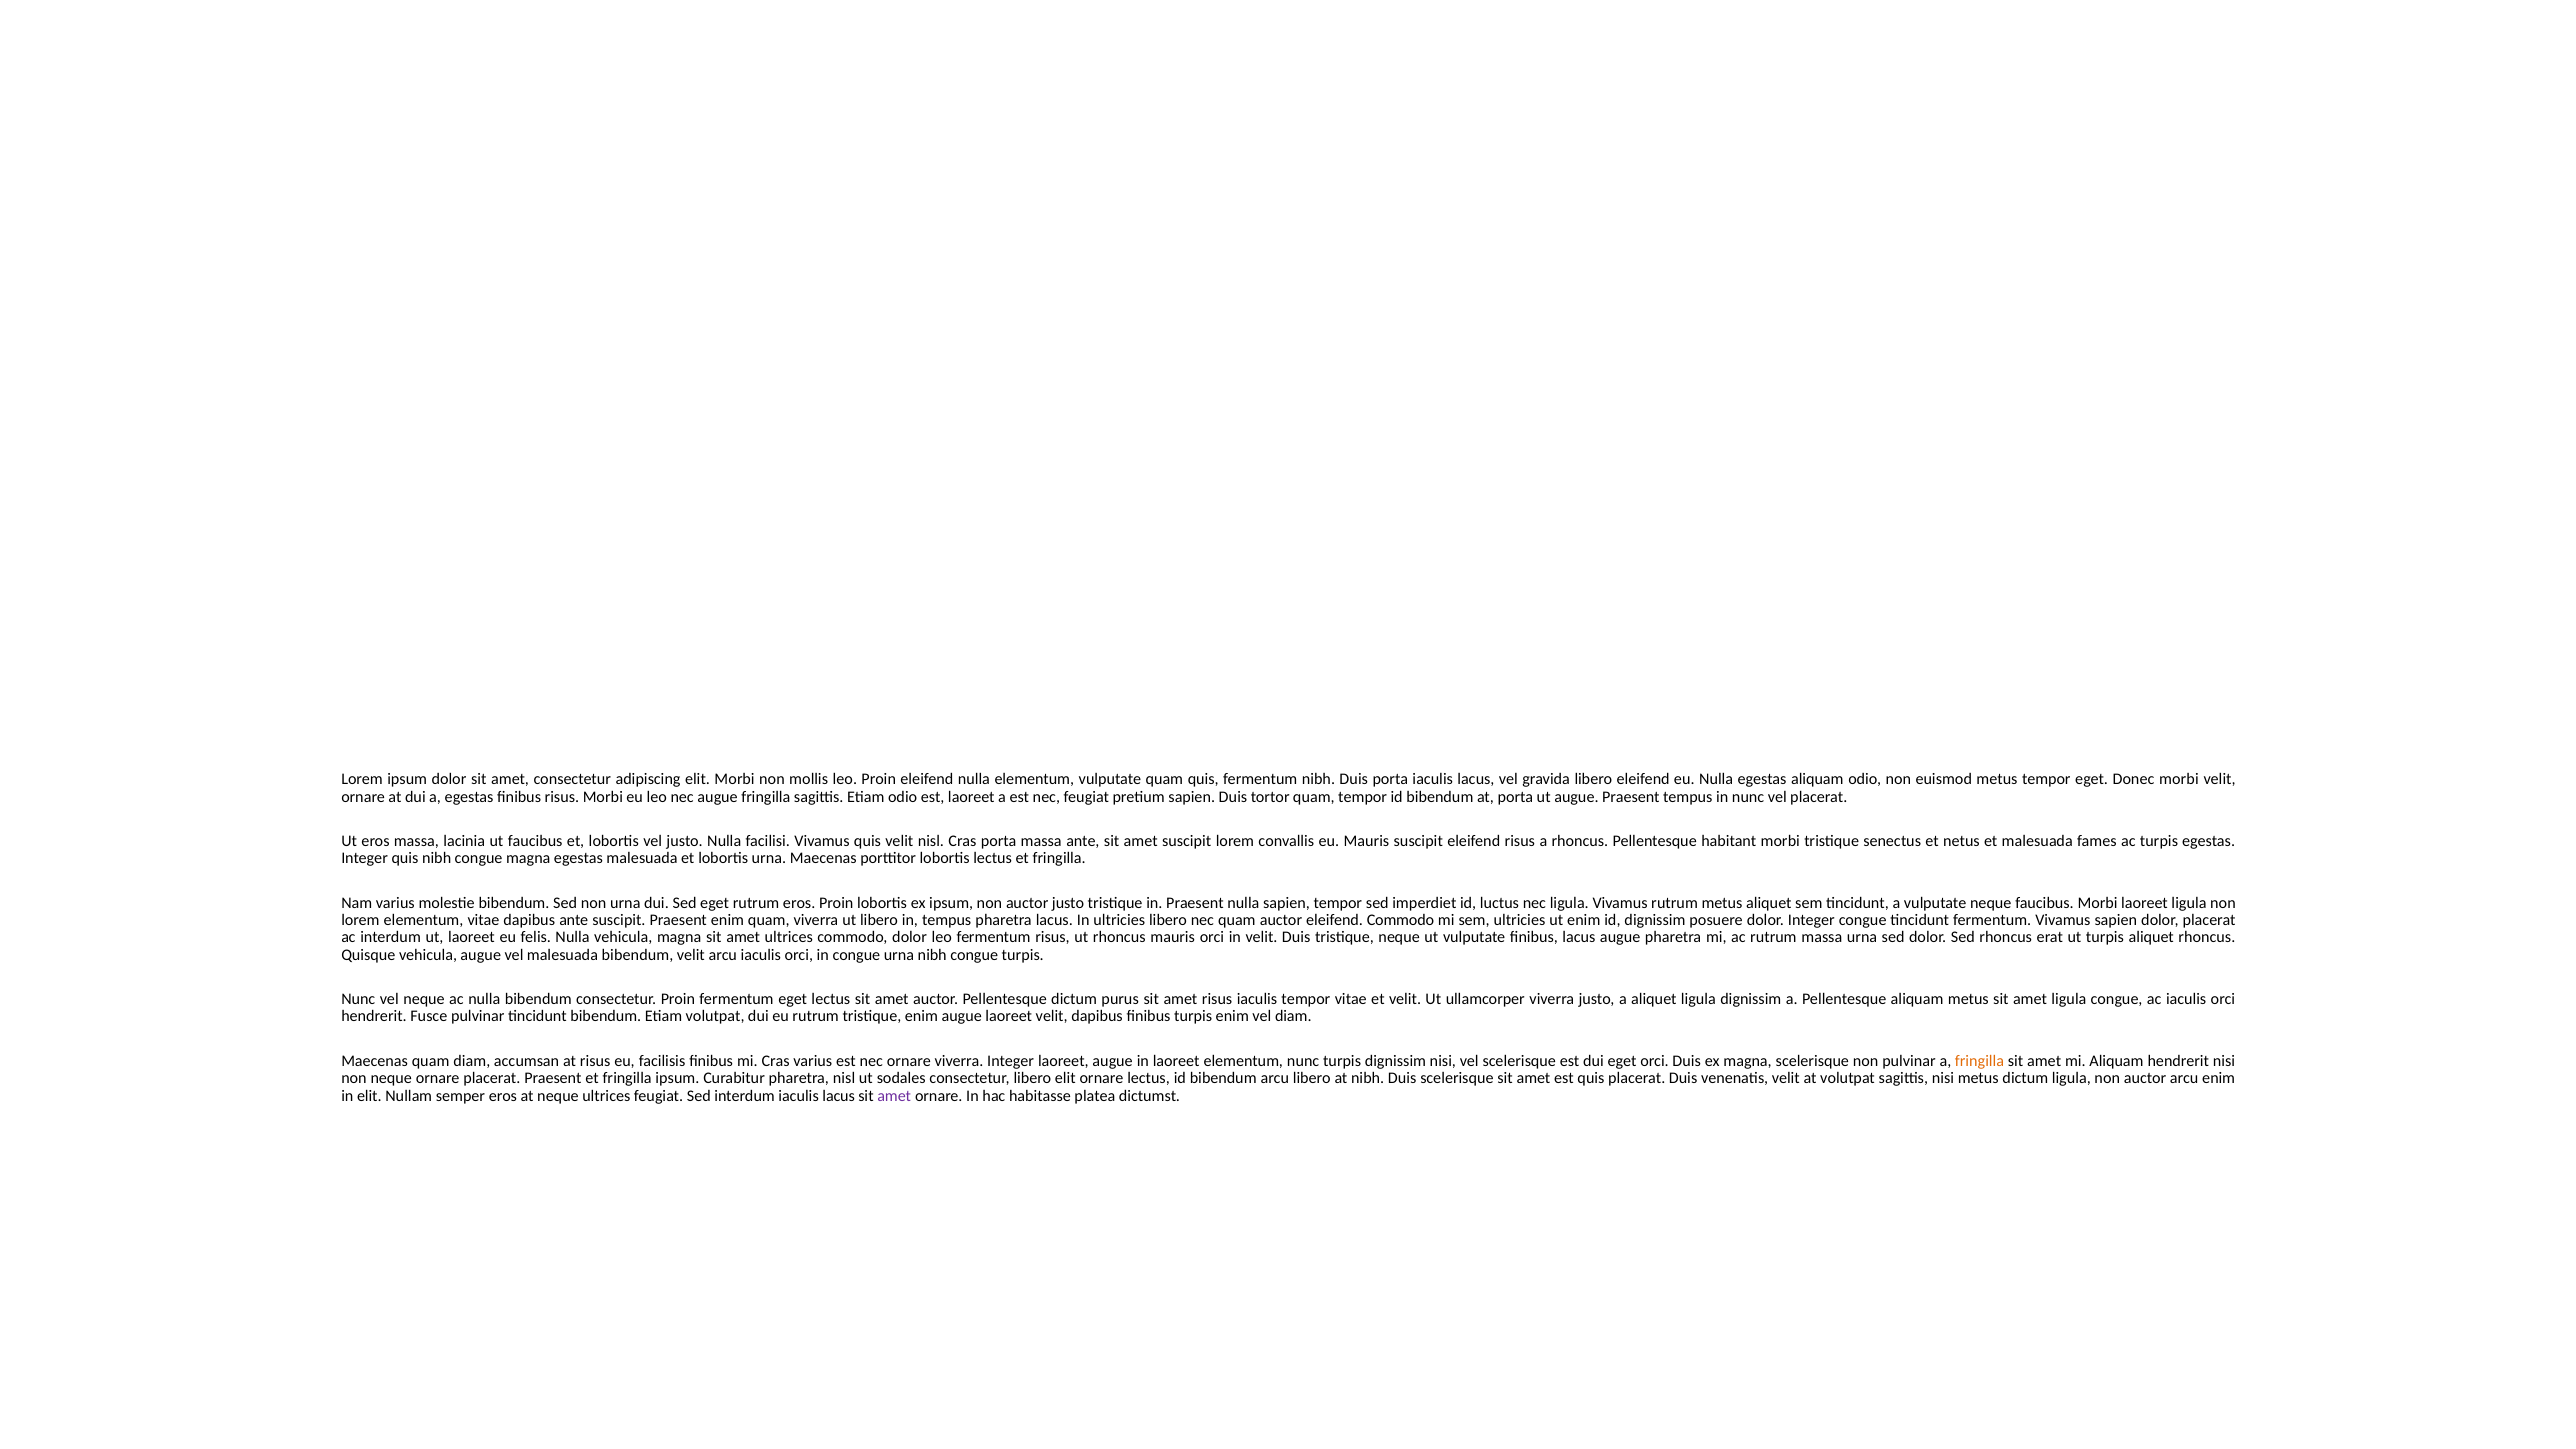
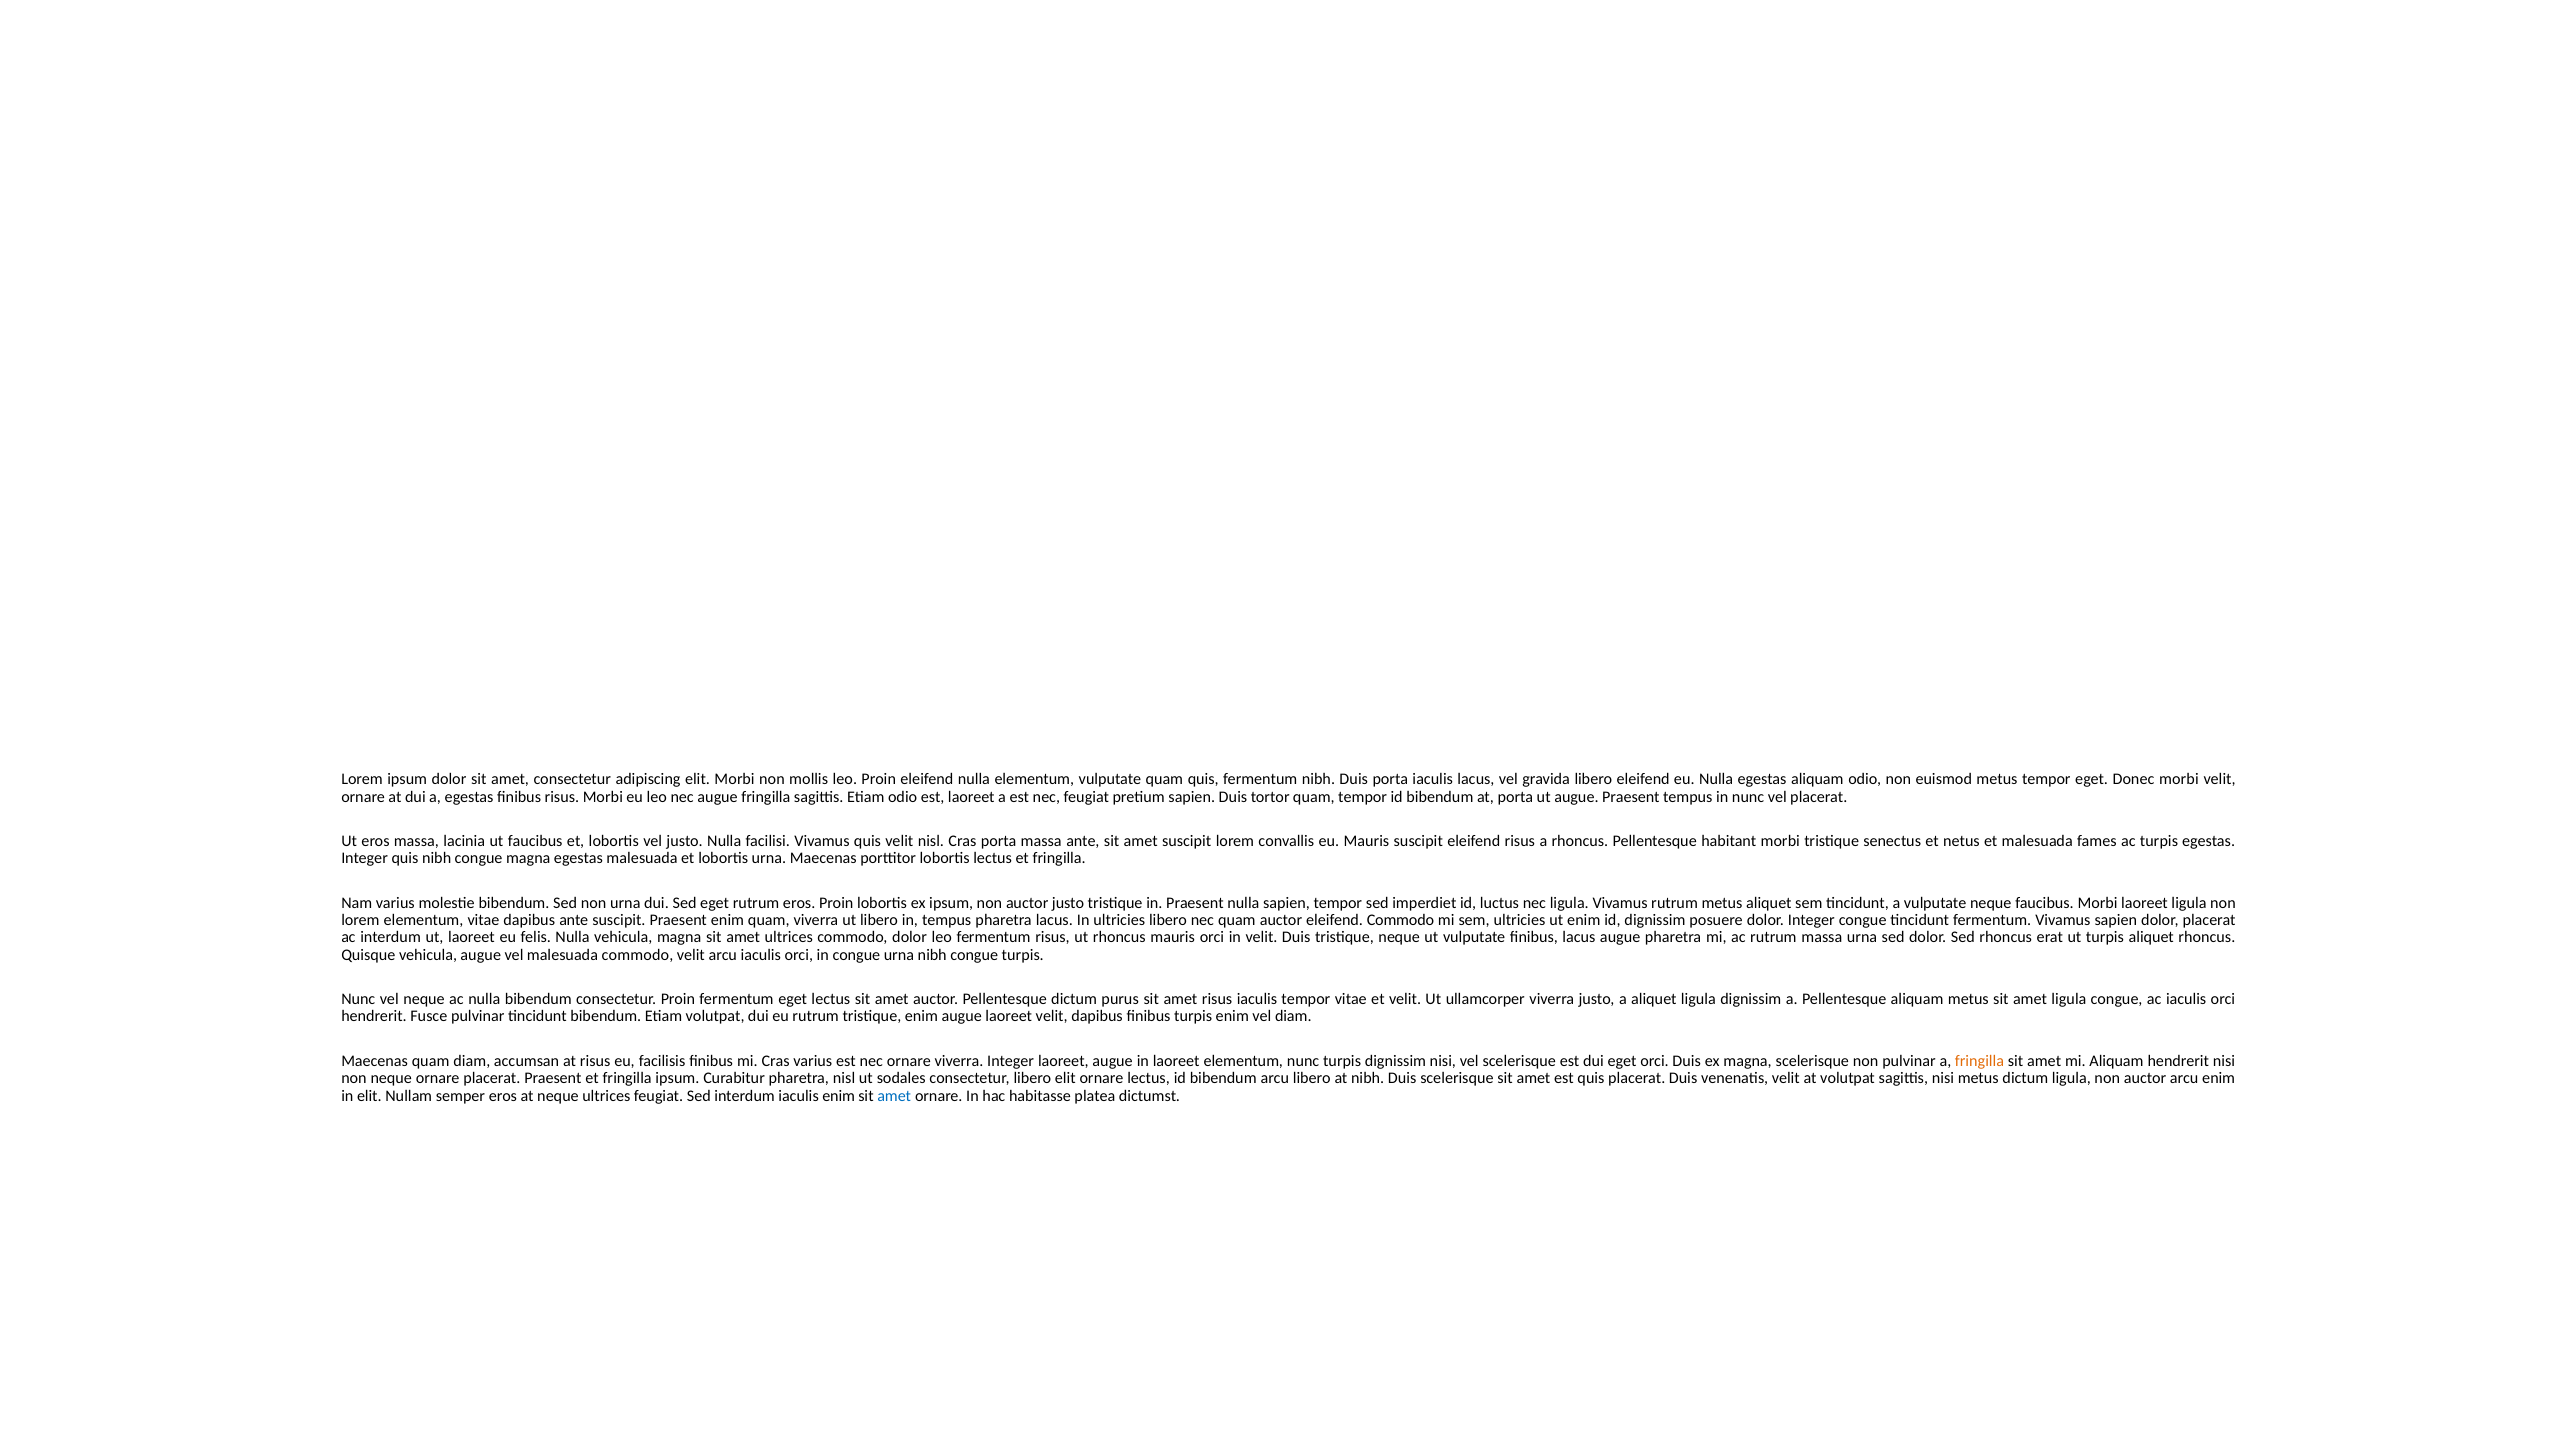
malesuada bibendum: bibendum -> commodo
interdum iaculis lacus: lacus -> enim
amet at (894, 1096) colour: purple -> blue
